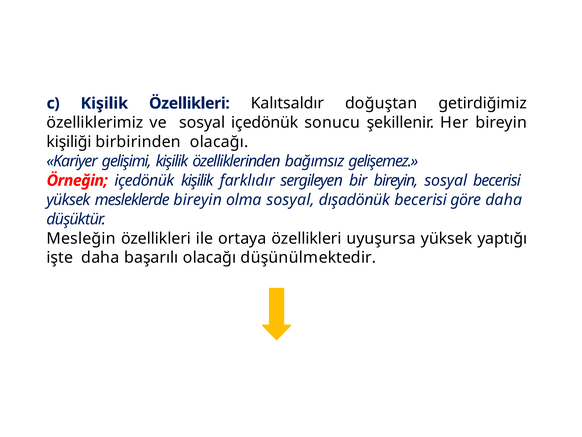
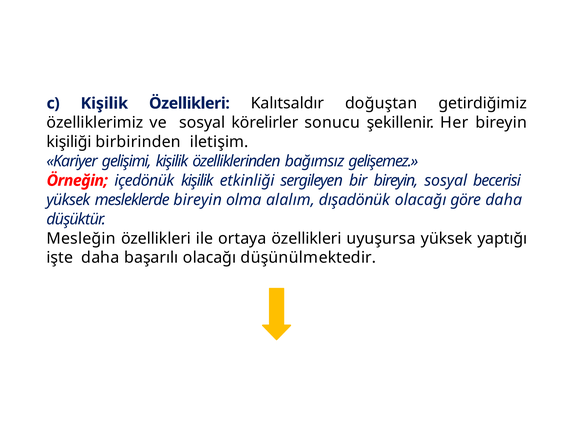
sosyal içedönük: içedönük -> körelirler
birbirinden olacağı: olacağı -> iletişim
farklıdır: farklıdır -> etkinliği
olma sosyal: sosyal -> alalım
dışadönük becerisi: becerisi -> olacağı
